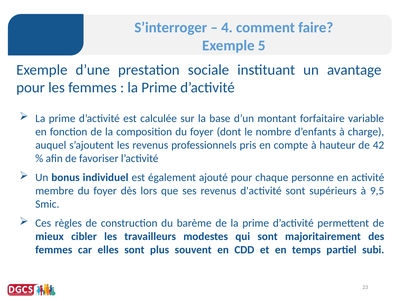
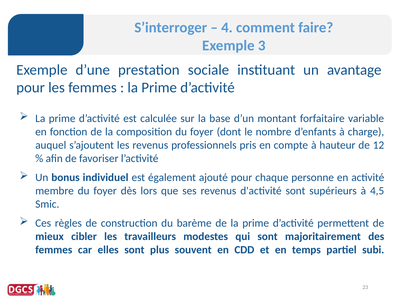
5: 5 -> 3
42: 42 -> 12
9,5: 9,5 -> 4,5
